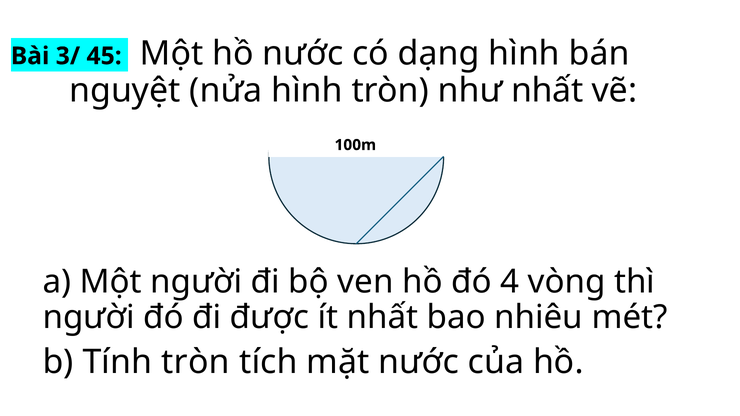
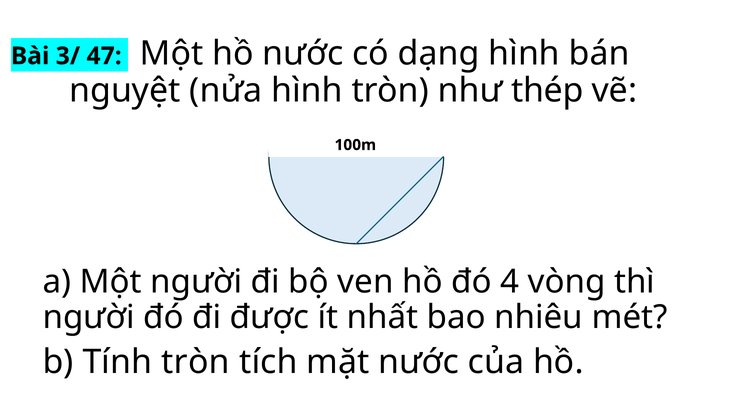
45: 45 -> 47
như nhất: nhất -> thép
